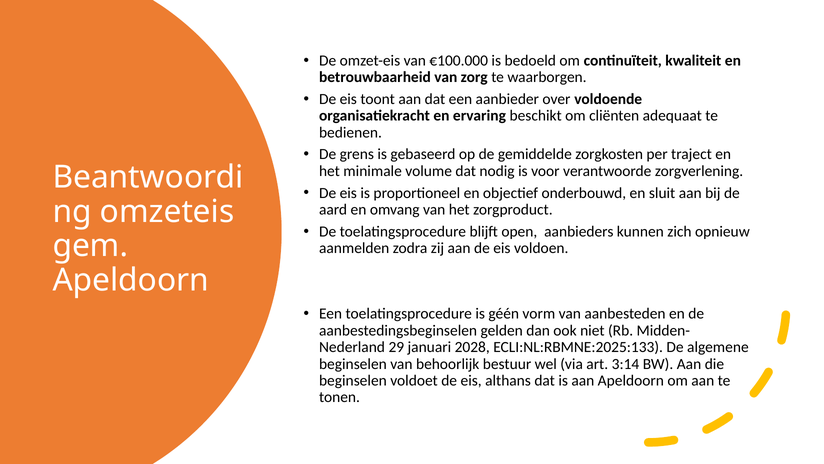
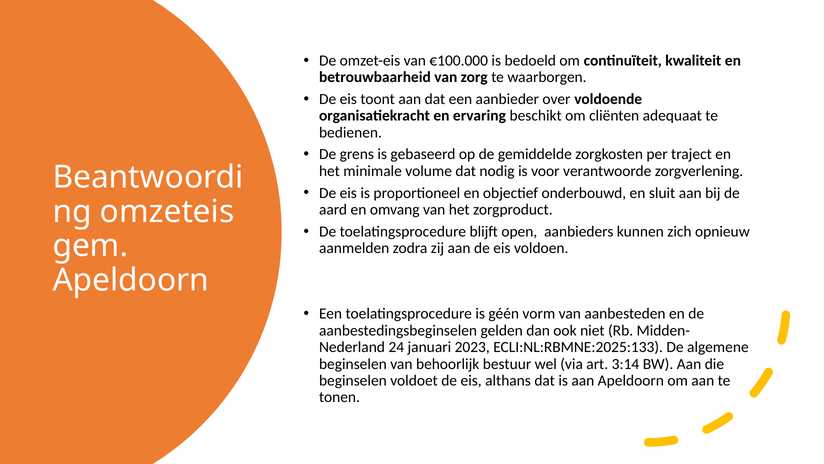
29: 29 -> 24
2028: 2028 -> 2023
